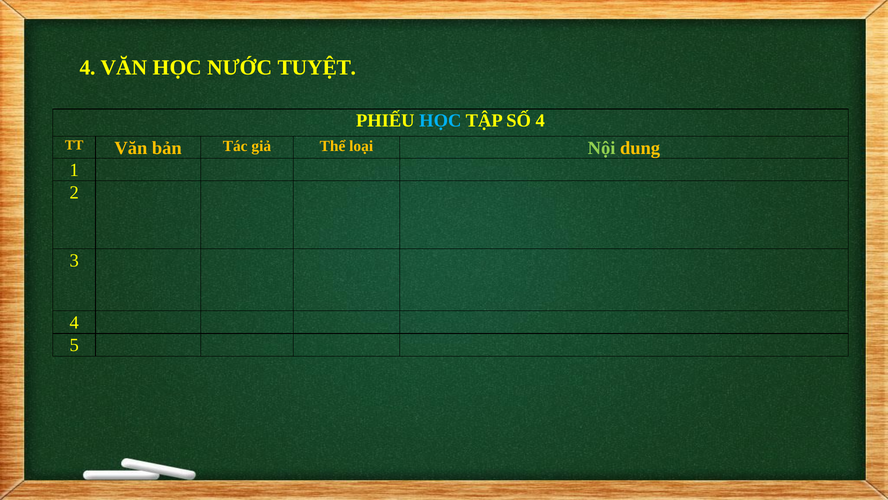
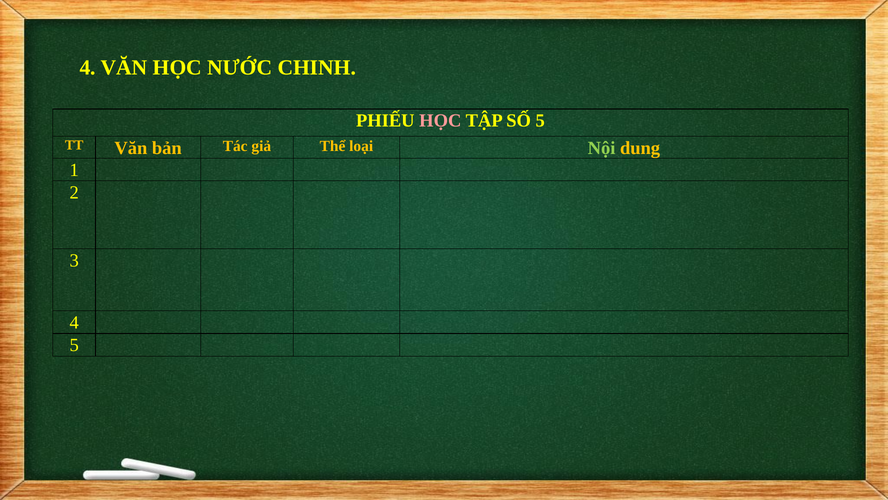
TUYỆT: TUYỆT -> CHINH
HỌC at (440, 121) colour: light blue -> pink
SỐ 4: 4 -> 5
